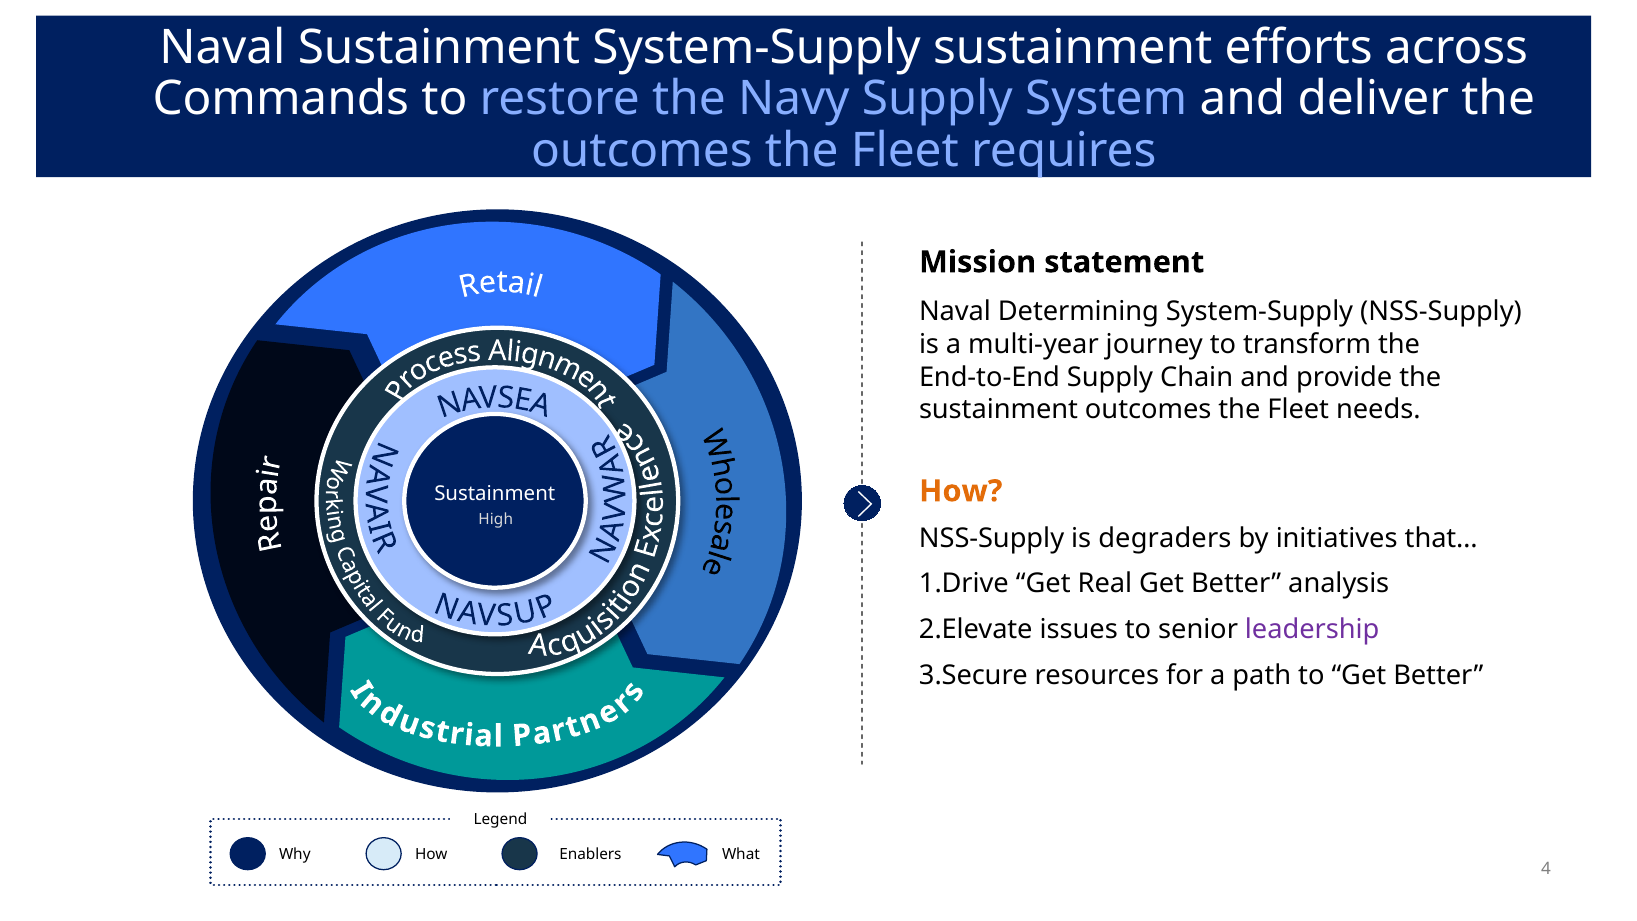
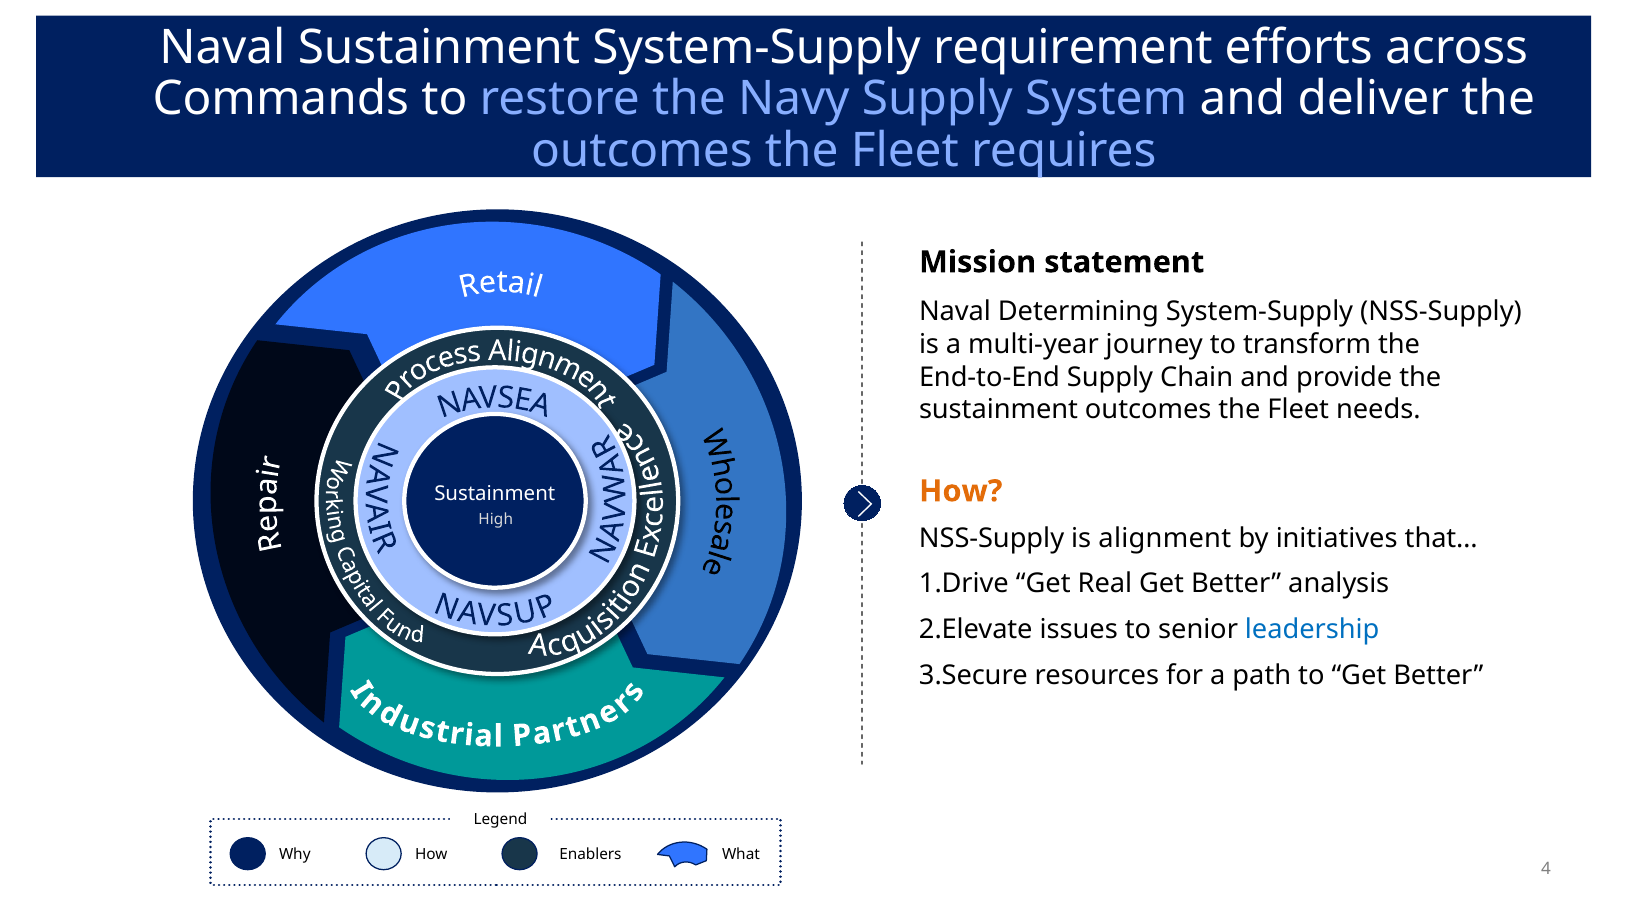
System-Supply sustainment: sustainment -> requirement
degraders: degraders -> alignment
leadership colour: purple -> blue
